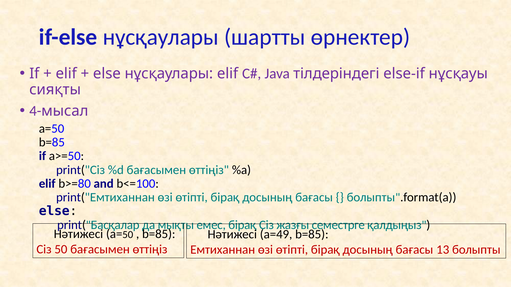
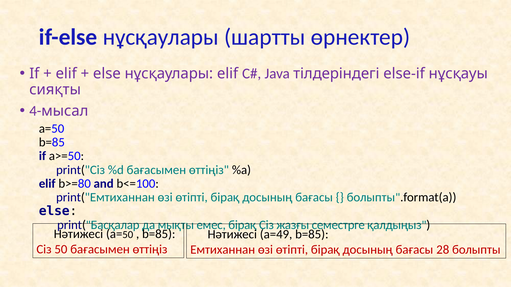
13: 13 -> 28
